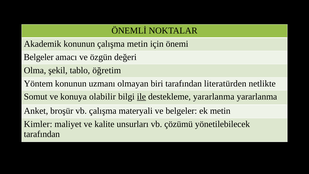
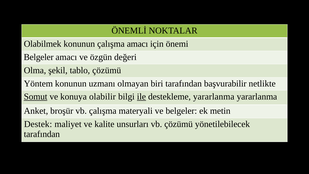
Akademik: Akademik -> Olabilmek
çalışma metin: metin -> amacı
tablo öğretim: öğretim -> çözümü
literatürden: literatürden -> başvurabilir
Somut underline: none -> present
Kimler: Kimler -> Destek
